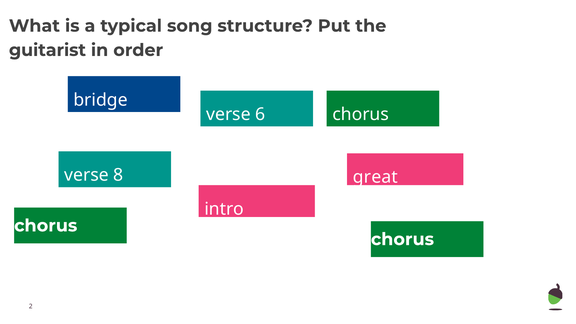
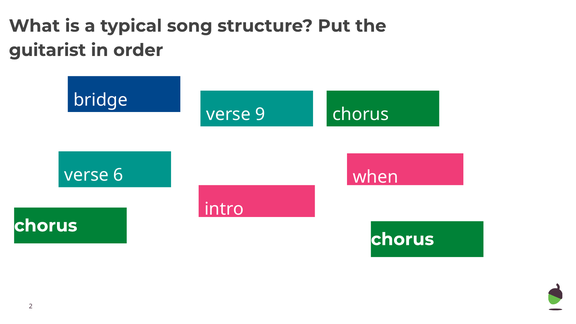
6: 6 -> 9
8: 8 -> 6
great: great -> when
